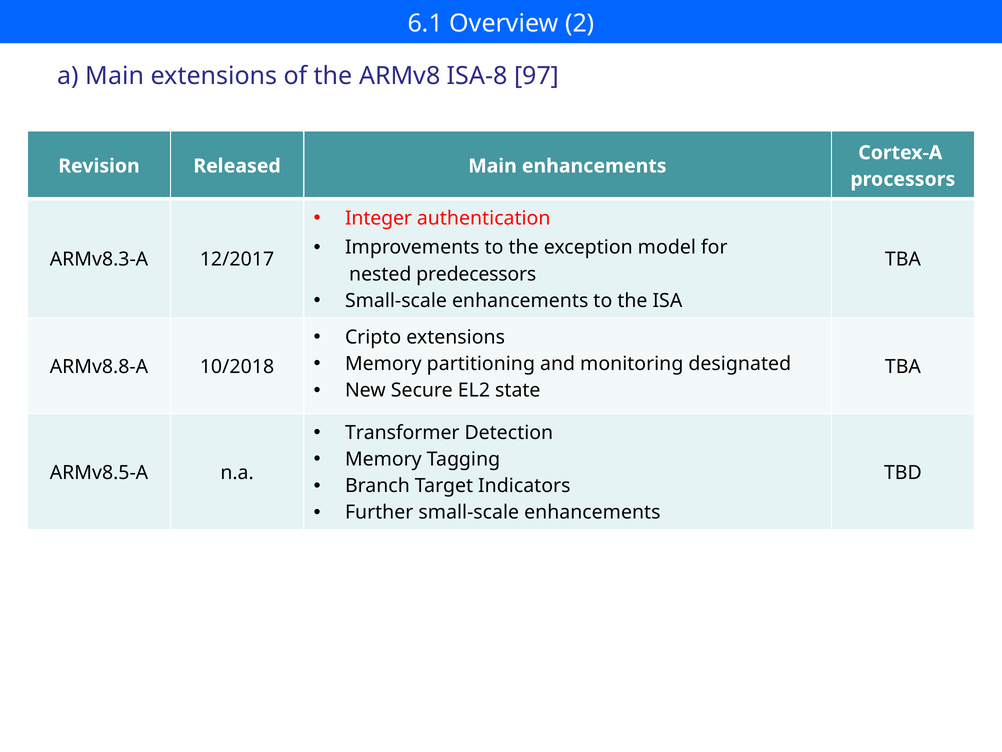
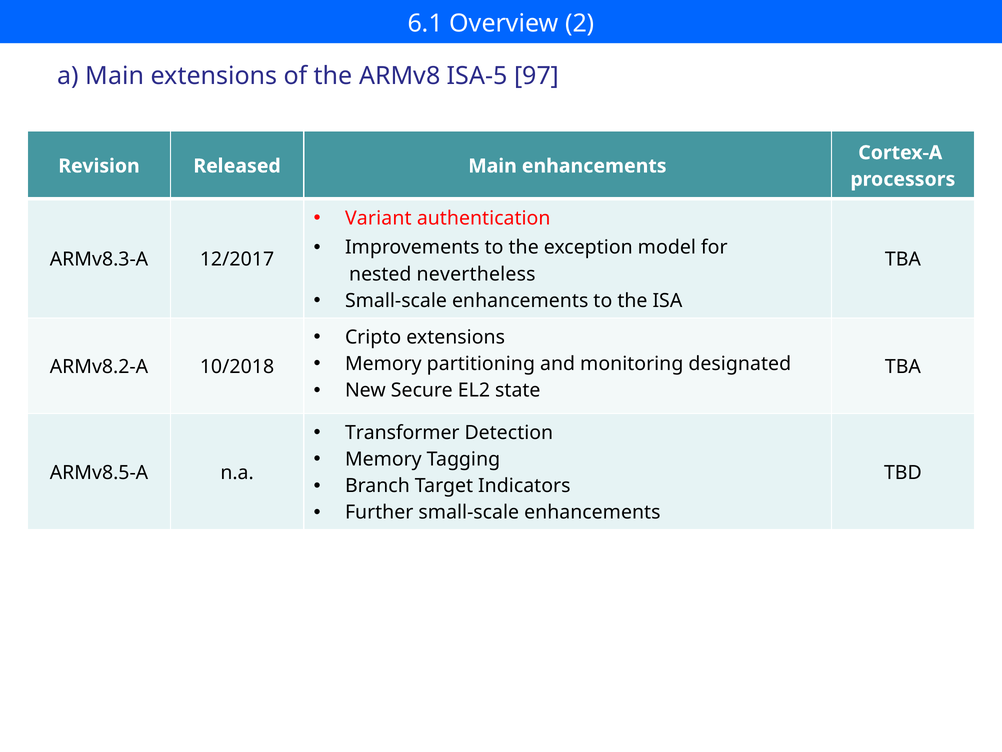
ISA-8: ISA-8 -> ISA-5
Integer: Integer -> Variant
predecessors: predecessors -> nevertheless
ARMv8.8-A: ARMv8.8-A -> ARMv8.2-A
